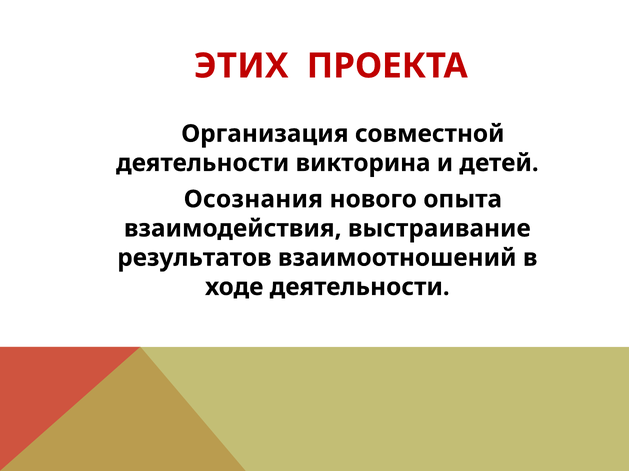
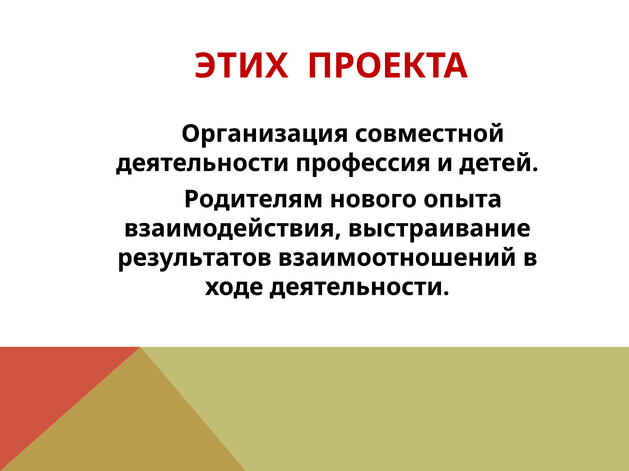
викторина: викторина -> профессия
Осознания: Осознания -> Родителям
